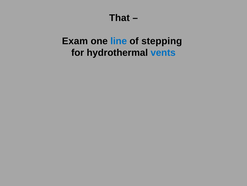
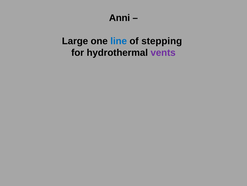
That: That -> Anni
Exam: Exam -> Large
vents colour: blue -> purple
